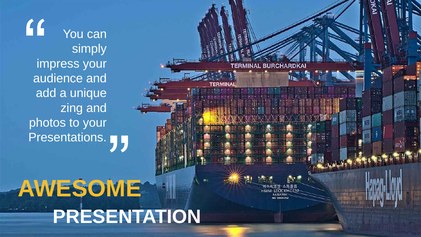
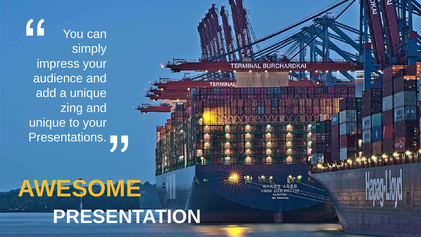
photos at (47, 123): photos -> unique
